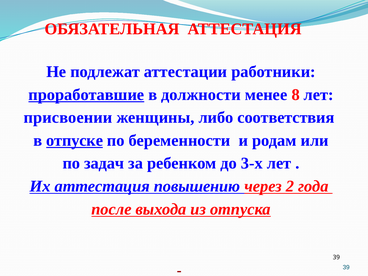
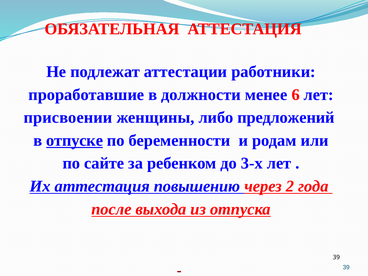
проработавшие underline: present -> none
8: 8 -> 6
соответствия: соответствия -> предложений
задач: задач -> сайте
